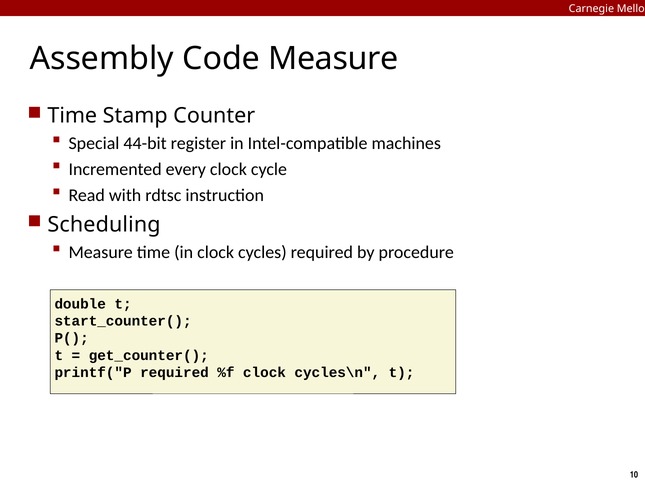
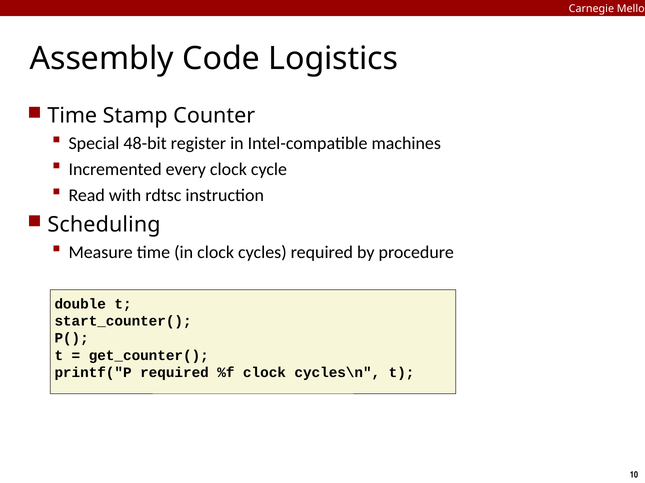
Code Measure: Measure -> Logistics
44-bit: 44-bit -> 48-bit
